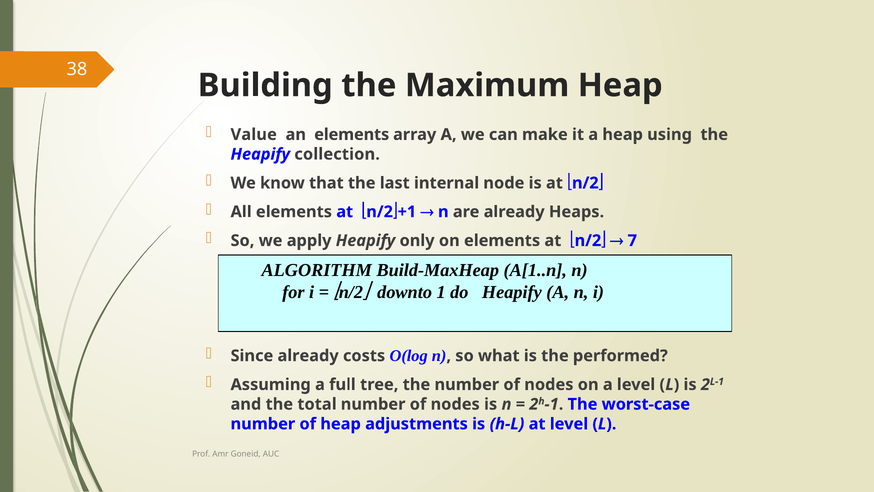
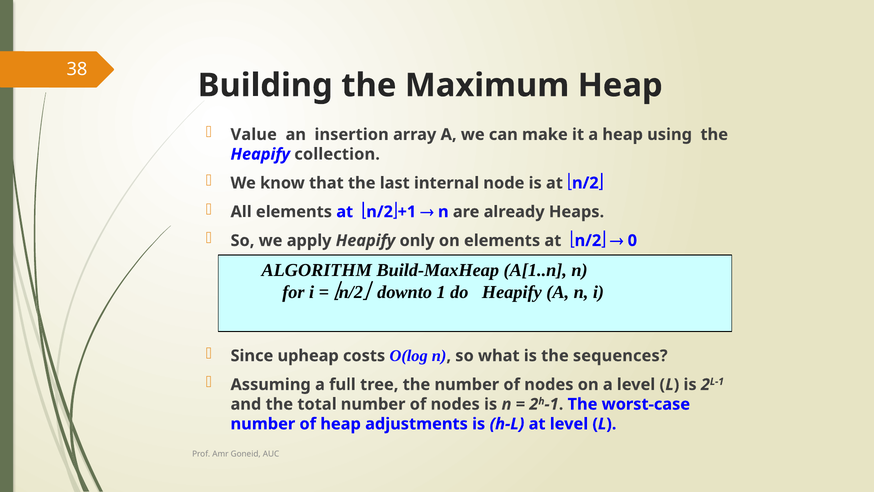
an elements: elements -> insertion
7: 7 -> 0
Since already: already -> upheap
performed: performed -> sequences
